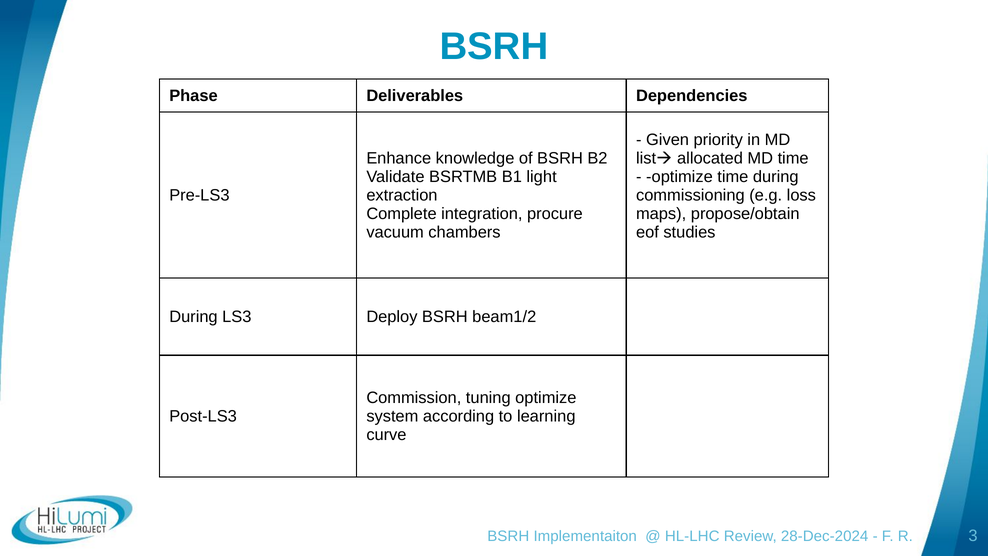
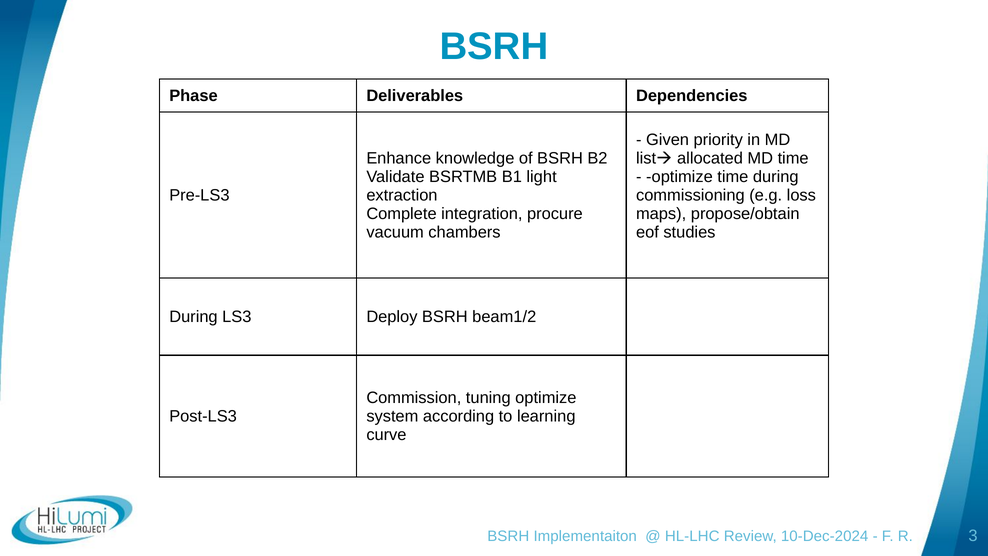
28-Dec-2024: 28-Dec-2024 -> 10-Dec-2024
